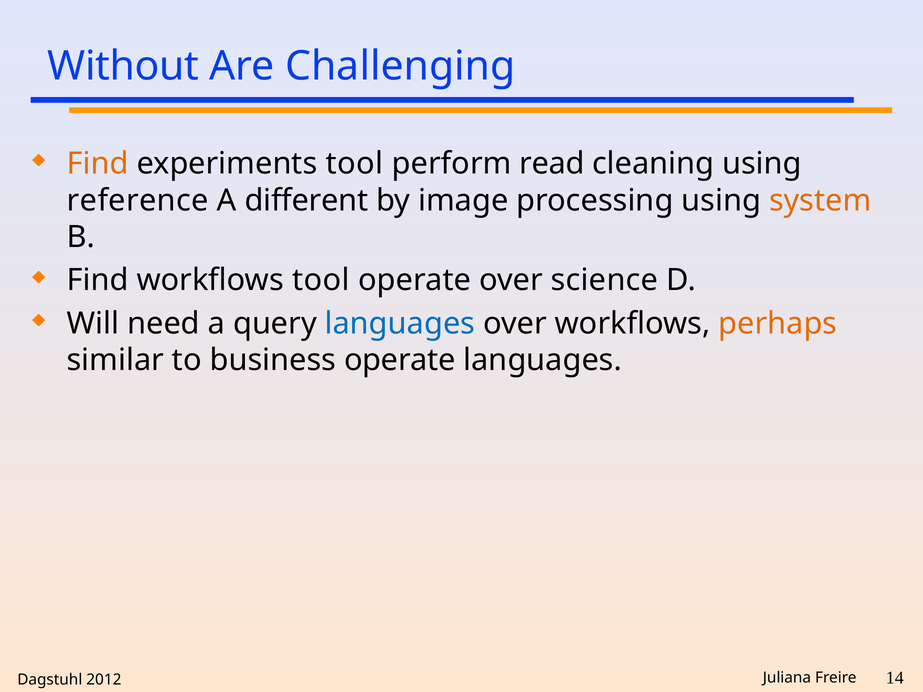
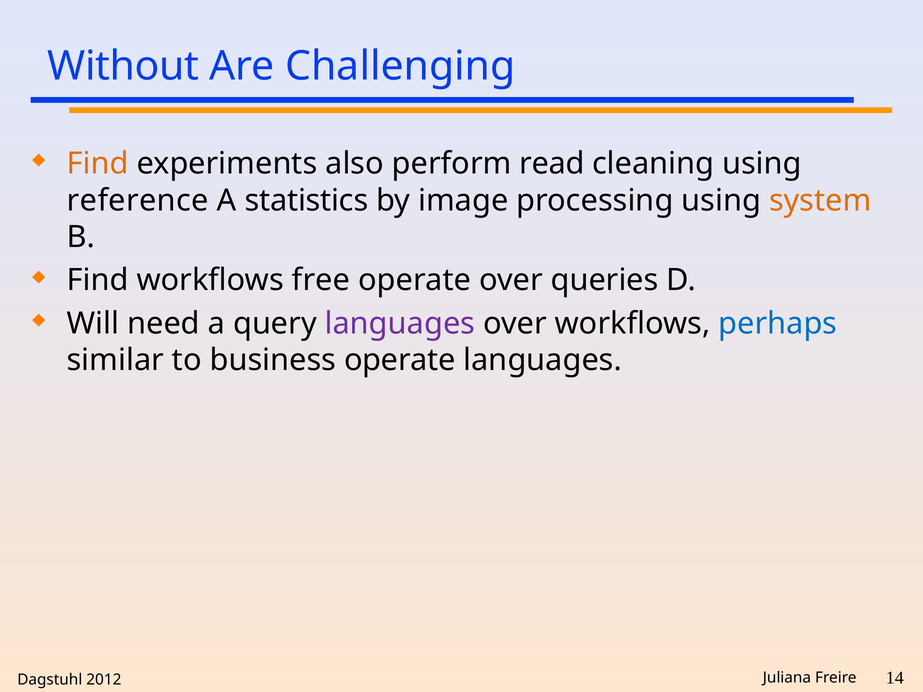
experiments tool: tool -> also
different: different -> statistics
workflows tool: tool -> free
science: science -> queries
languages at (400, 324) colour: blue -> purple
perhaps colour: orange -> blue
